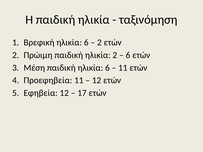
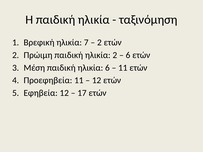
Βρεφική ηλικία 6: 6 -> 7
